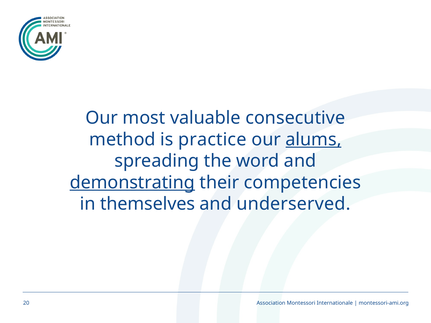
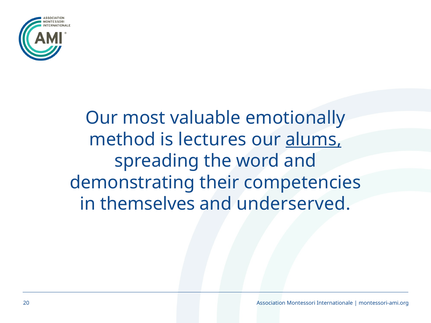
consecutive: consecutive -> emotionally
practice: practice -> lectures
demonstrating underline: present -> none
